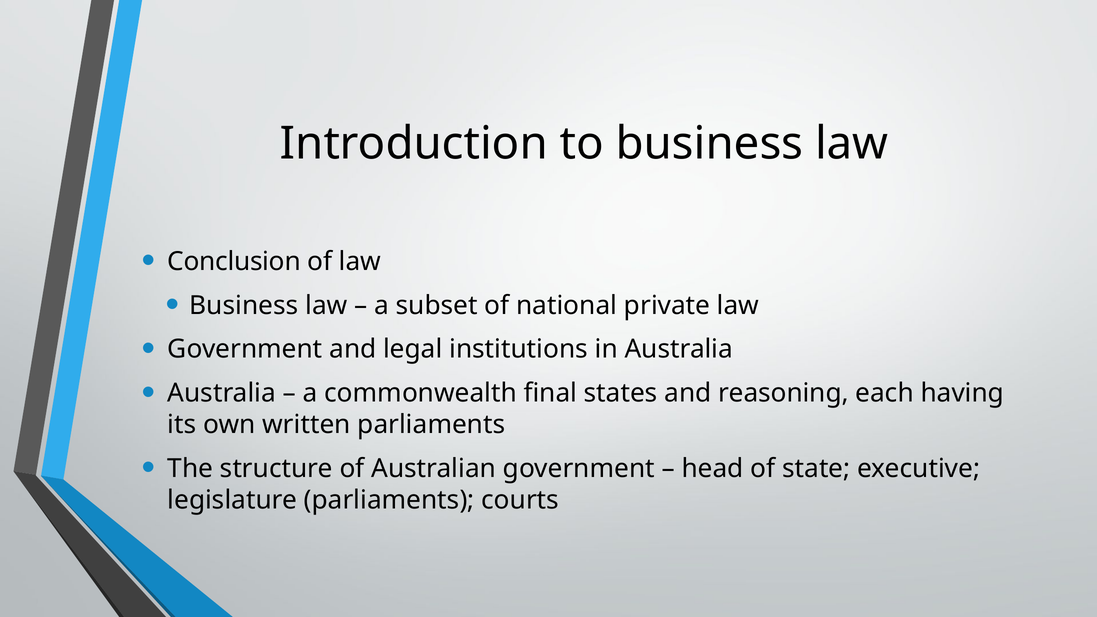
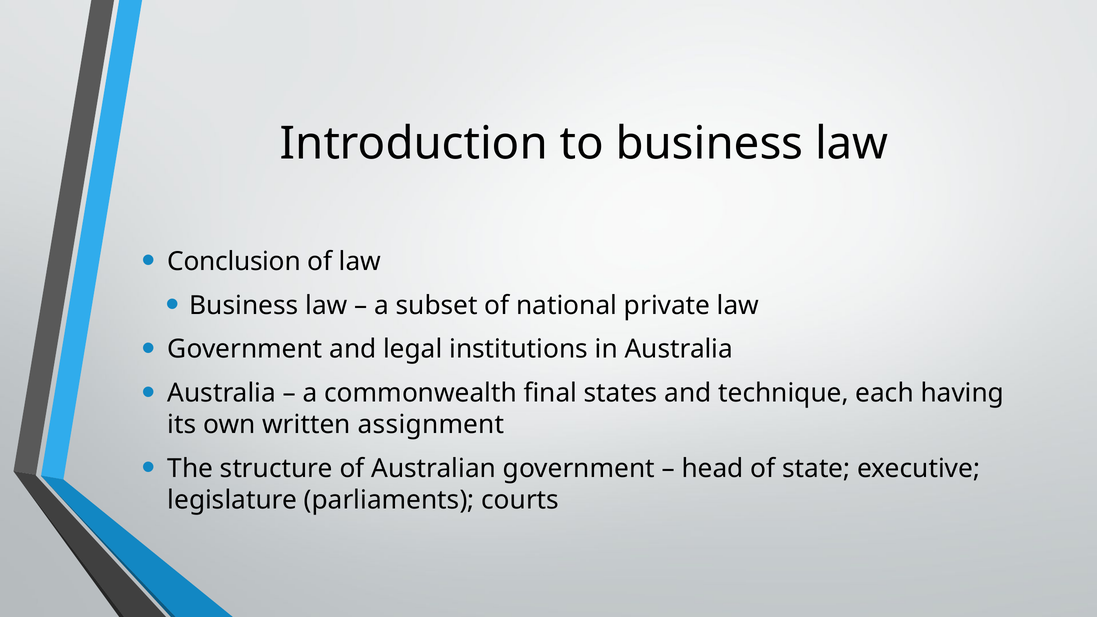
reasoning: reasoning -> technique
written parliaments: parliaments -> assignment
